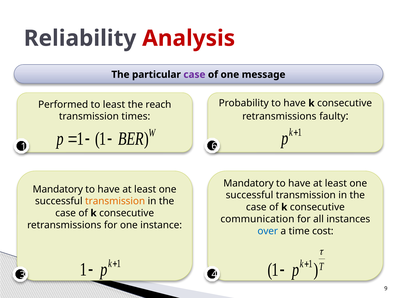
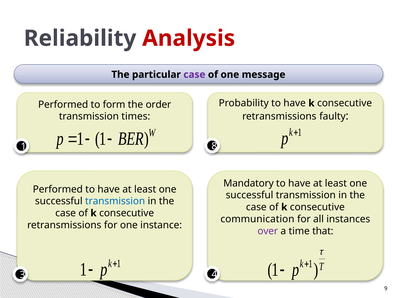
to least: least -> form
reach: reach -> order
6: 6 -> 8
Mandatory at (58, 189): Mandatory -> Performed
transmission at (115, 201) colour: orange -> blue
over colour: blue -> purple
cost: cost -> that
